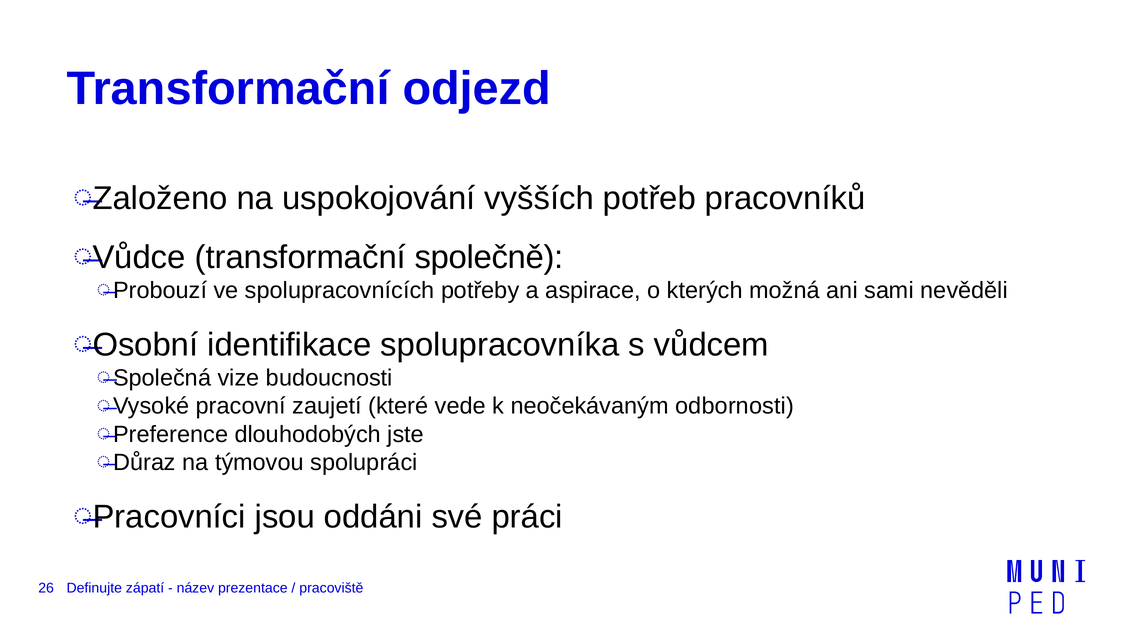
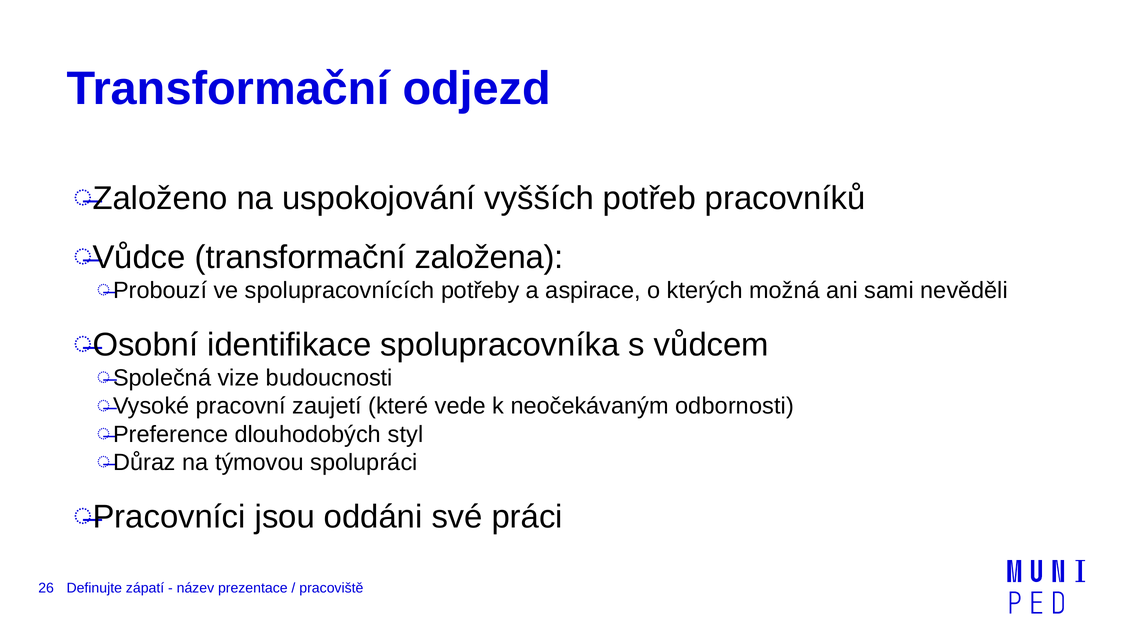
společně: společně -> založena
jste: jste -> styl
